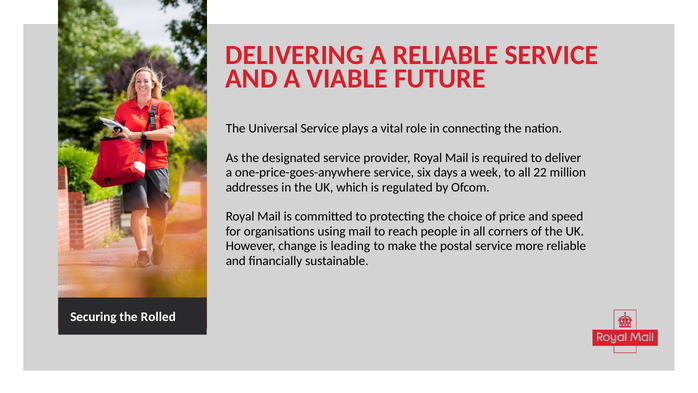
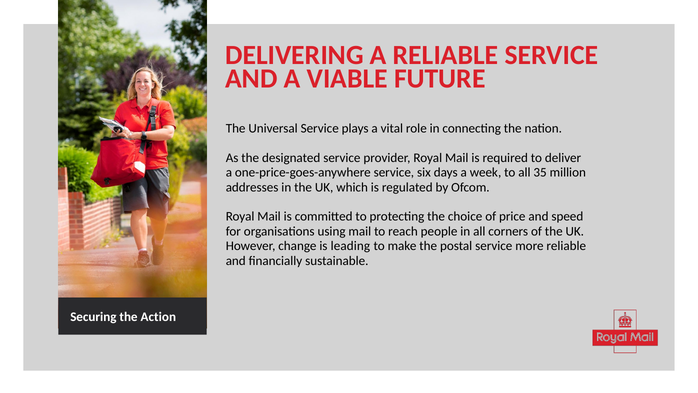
22: 22 -> 35
Rolled: Rolled -> Action
